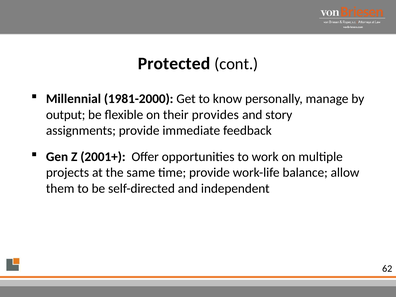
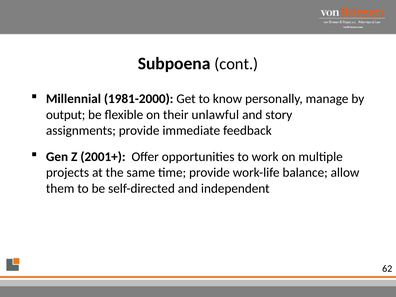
Protected: Protected -> Subpoena
provides: provides -> unlawful
